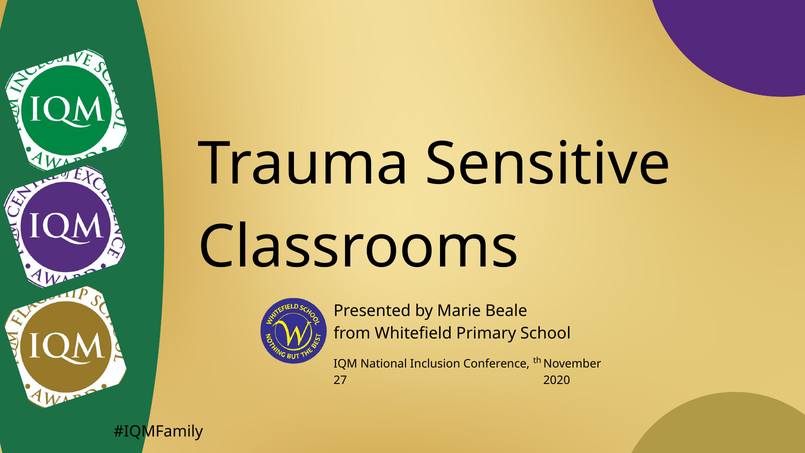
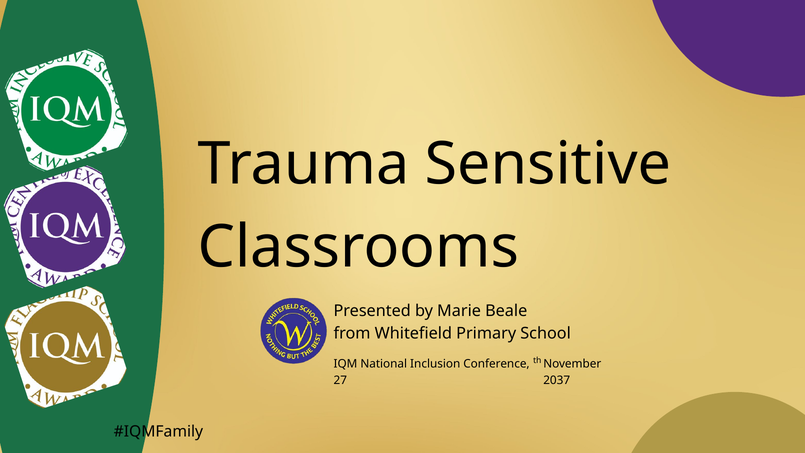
2020: 2020 -> 2037
